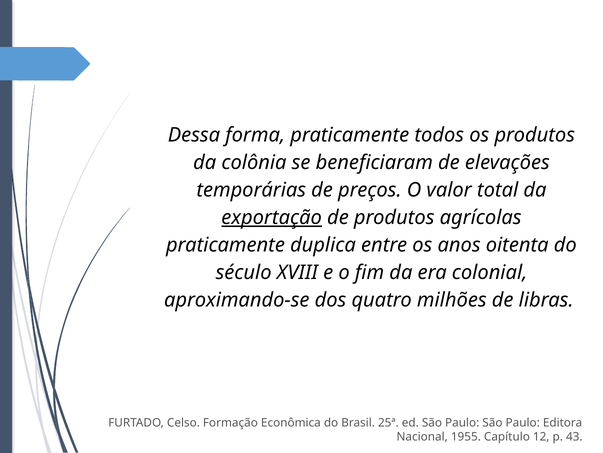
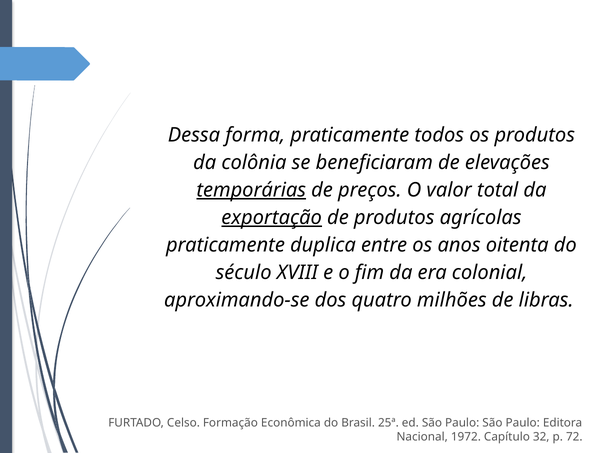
temporárias underline: none -> present
1955: 1955 -> 1972
12: 12 -> 32
43: 43 -> 72
